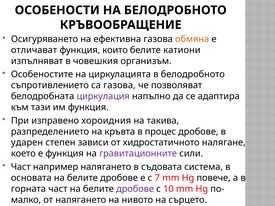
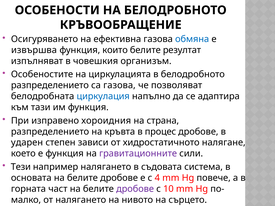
обмяна colour: orange -> blue
отличават: отличават -> извършва
катиони: катиони -> резултат
съпротивлението at (50, 85): съпротивлението -> разпределението
циркулация colour: purple -> blue
такива: такива -> страна
Част at (21, 167): Част -> Тези
7: 7 -> 4
